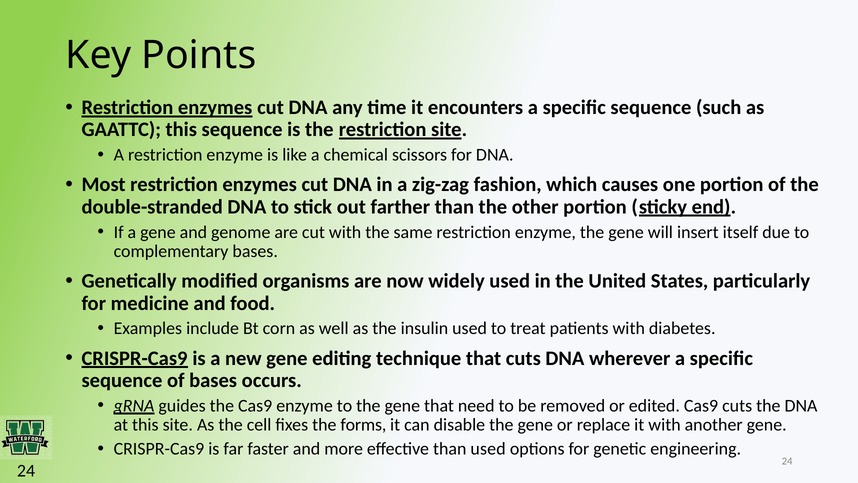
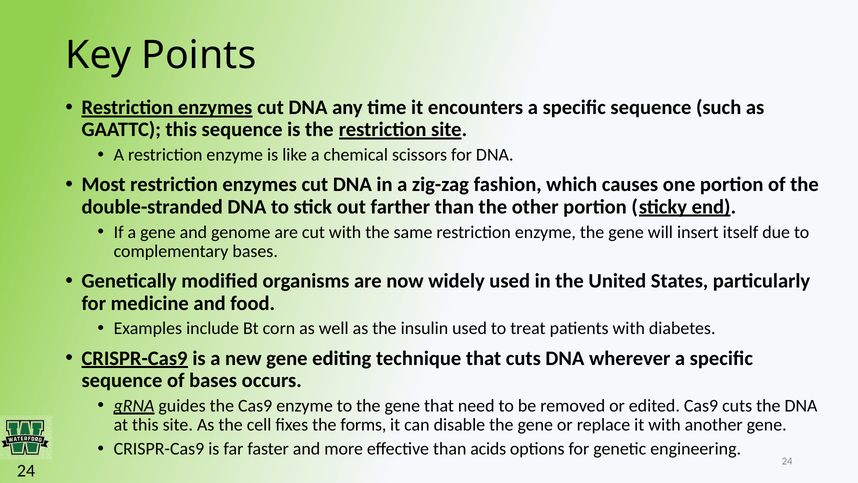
than used: used -> acids
